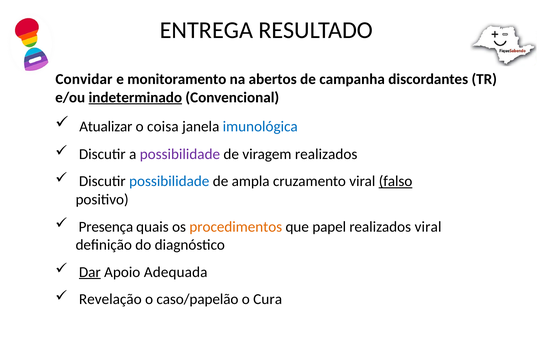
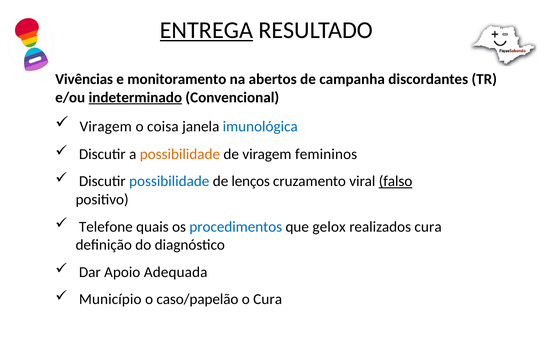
ENTREGA underline: none -> present
Convidar: Convidar -> Vivências
Atualizar at (106, 127): Atualizar -> Viragem
possibilidade at (180, 154) colour: purple -> orange
viragem realizados: realizados -> femininos
ampla: ampla -> lenços
Presença: Presença -> Telefone
procedimentos colour: orange -> blue
papel: papel -> gelox
realizados viral: viral -> cura
Dar underline: present -> none
Revelação: Revelação -> Município
